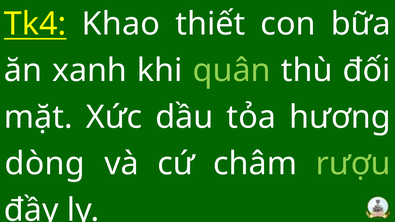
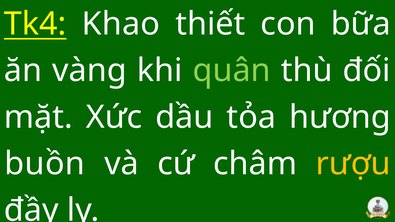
xanh: xanh -> vàng
dòng: dòng -> buồn
rượu colour: light green -> yellow
